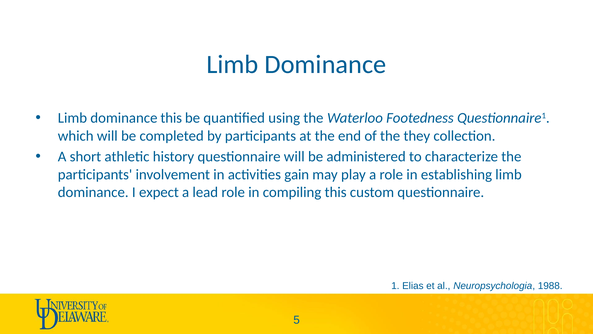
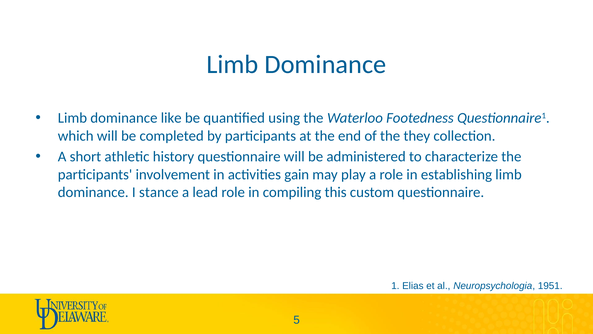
dominance this: this -> like
expect: expect -> stance
1988: 1988 -> 1951
